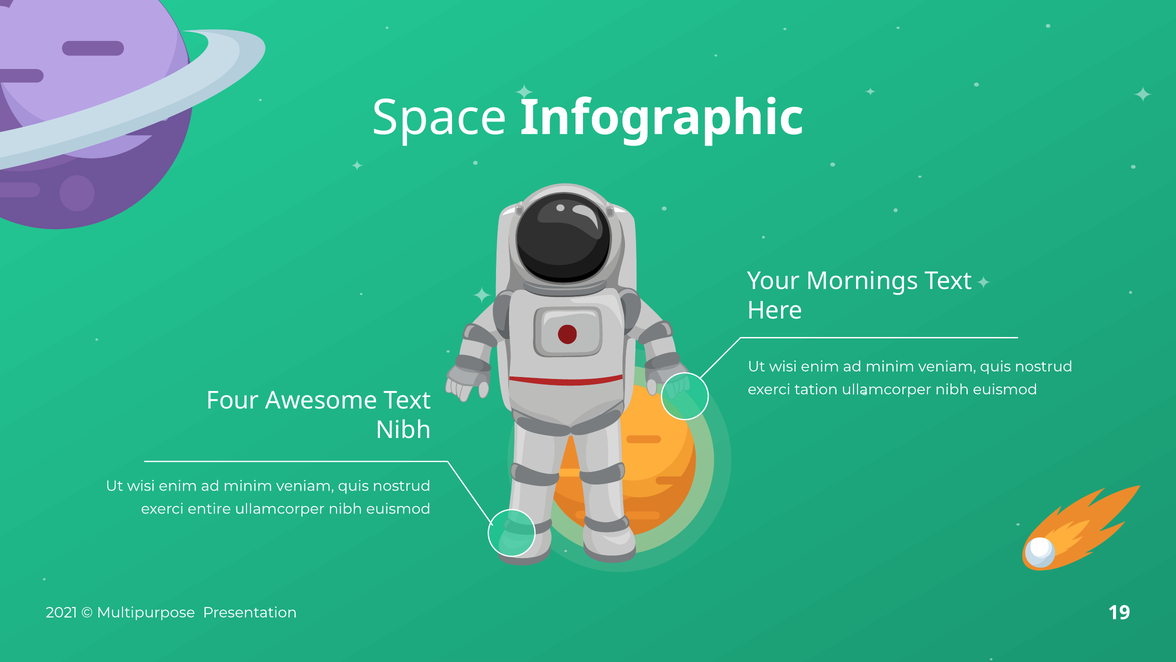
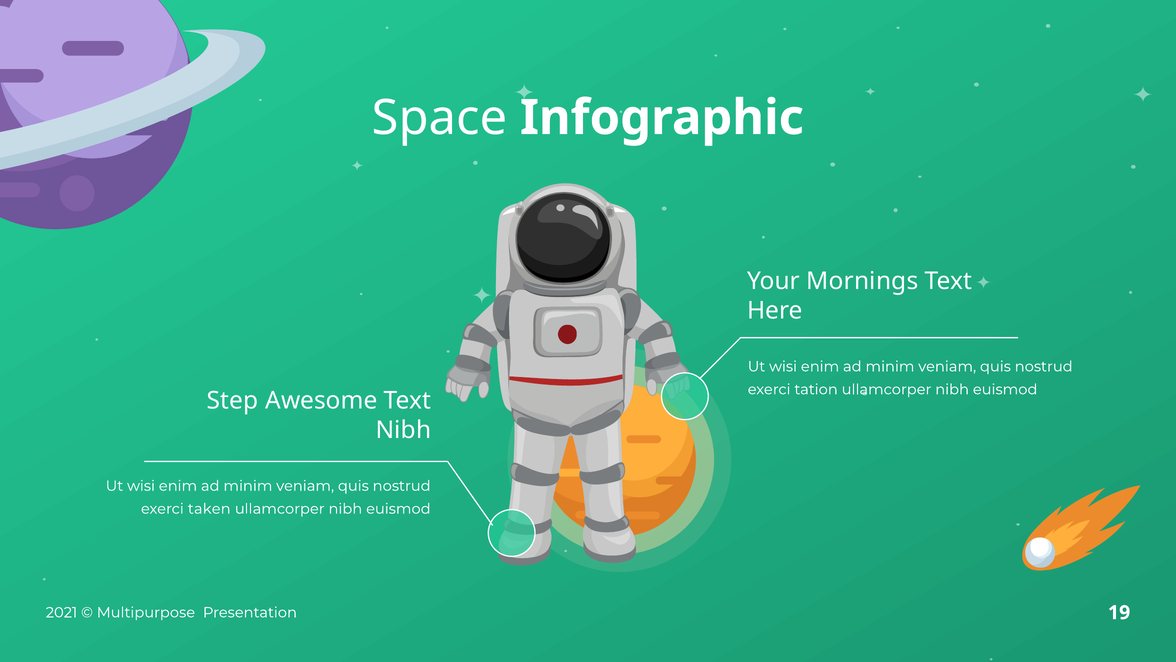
Four: Four -> Step
entire: entire -> taken
